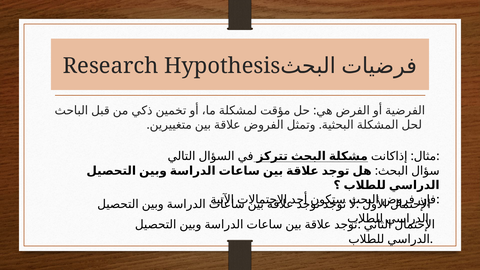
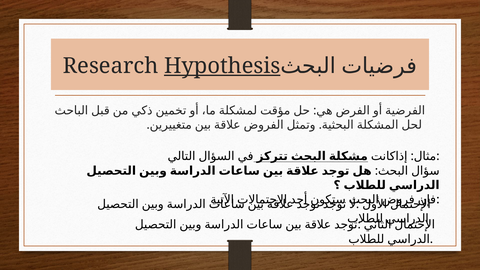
Hypothesis underline: none -> present
